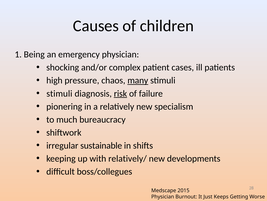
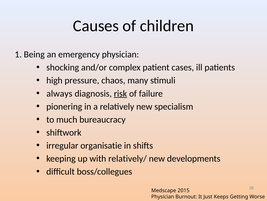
many underline: present -> none
stimuli at (59, 93): stimuli -> always
sustainable: sustainable -> organisatie
